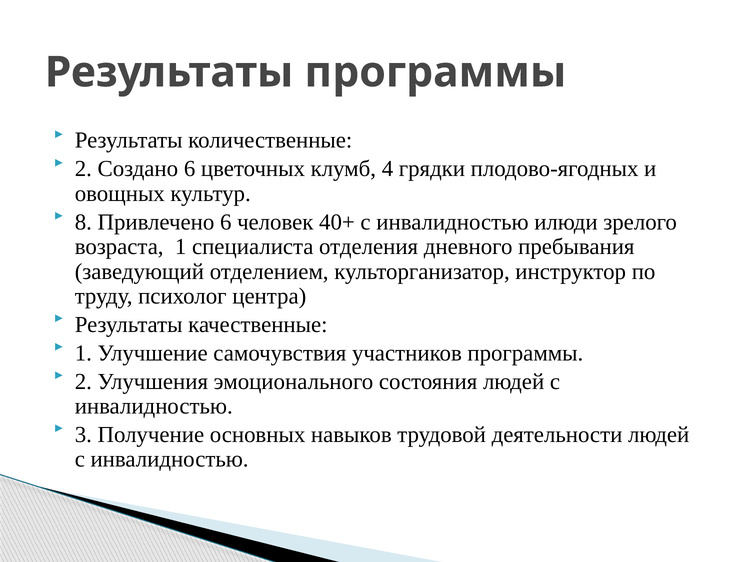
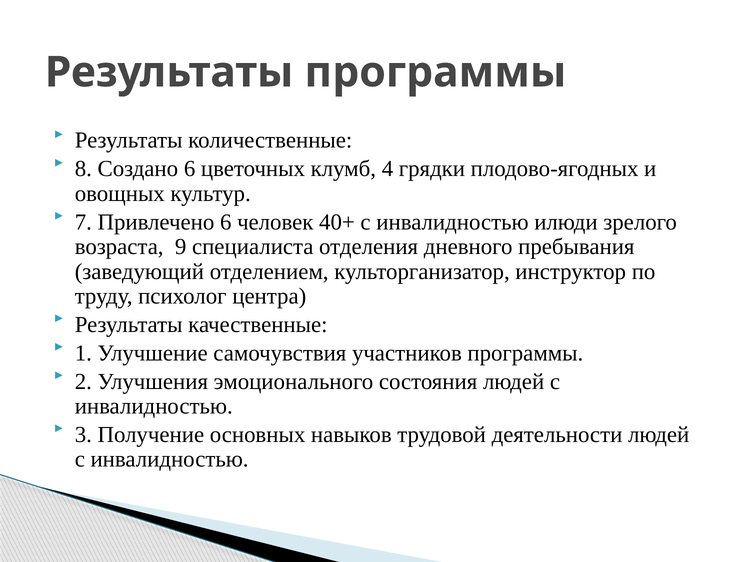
2 at (83, 169): 2 -> 8
8: 8 -> 7
возраста 1: 1 -> 9
